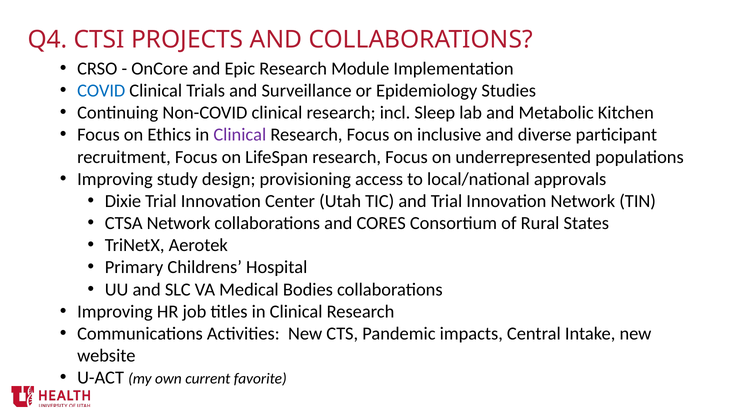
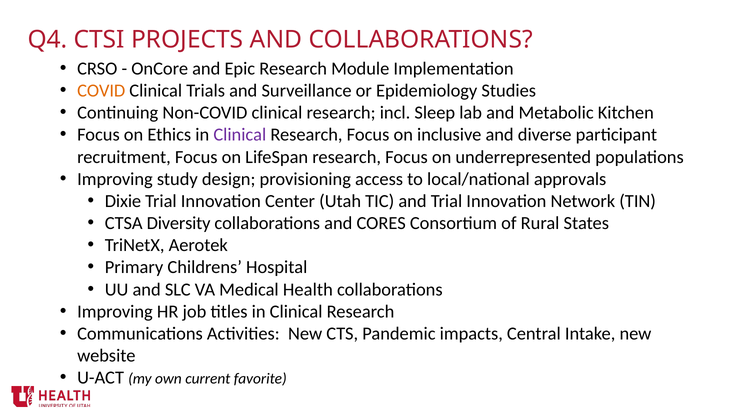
COVID colour: blue -> orange
CTSA Network: Network -> Diversity
Bodies: Bodies -> Health
